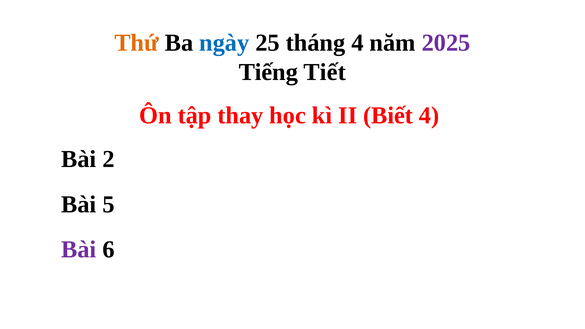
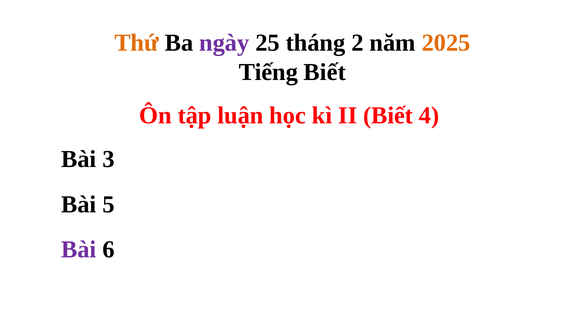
ngày colour: blue -> purple
tháng 4: 4 -> 2
2025 colour: purple -> orange
Tiếng Tiết: Tiết -> Biết
thay: thay -> luận
2: 2 -> 3
